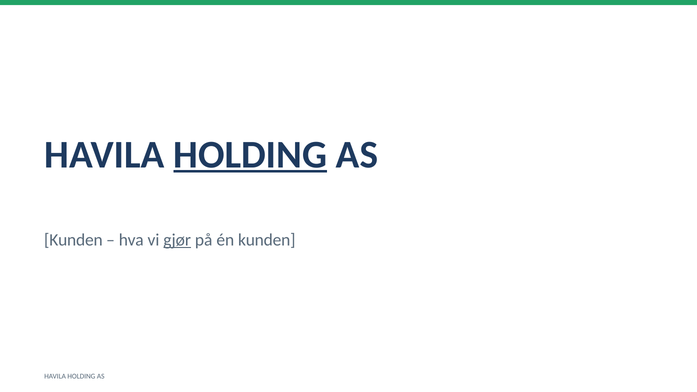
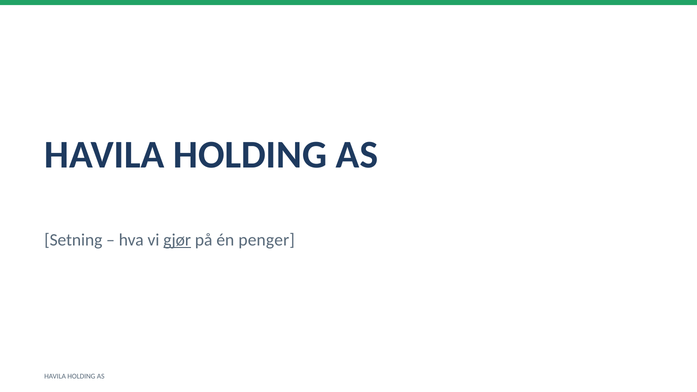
HOLDING at (250, 155) underline: present -> none
Kunden at (73, 240): Kunden -> Setning
én kunden: kunden -> penger
